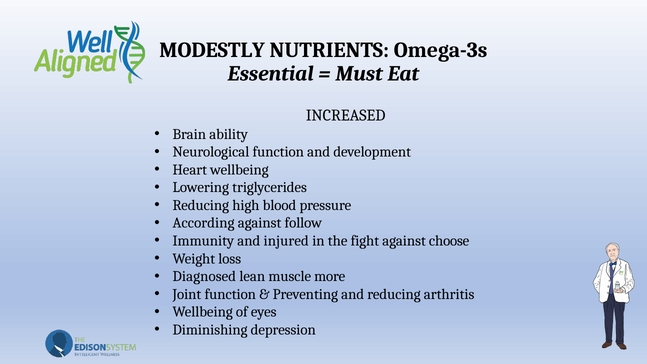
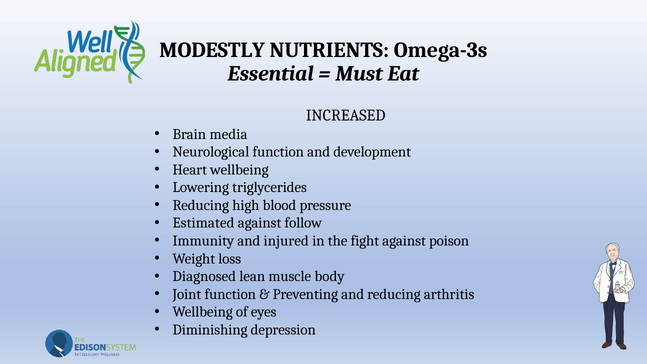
ability: ability -> media
According: According -> Estimated
choose: choose -> poison
more: more -> body
